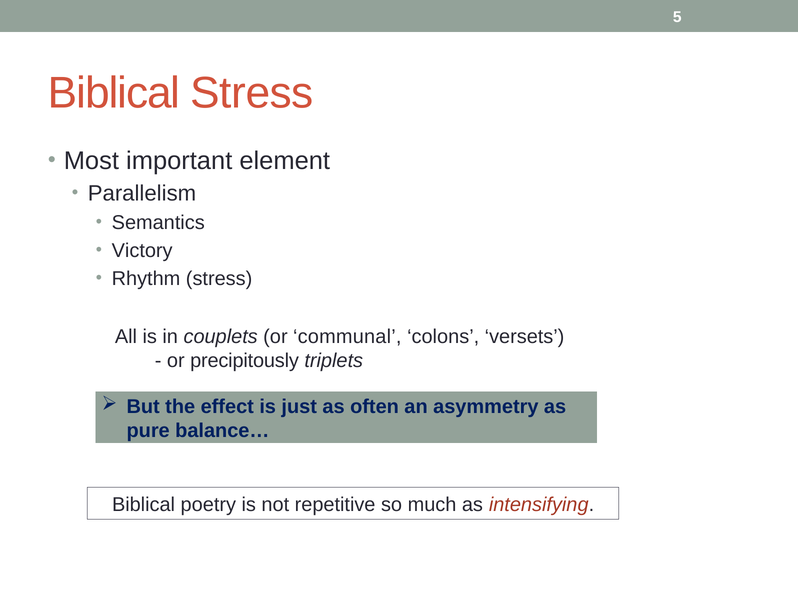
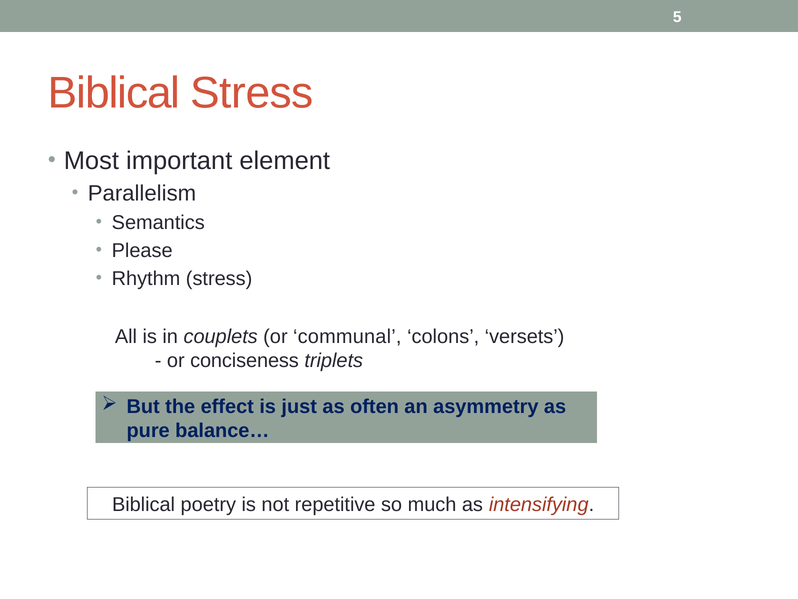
Victory: Victory -> Please
precipitously: precipitously -> conciseness
